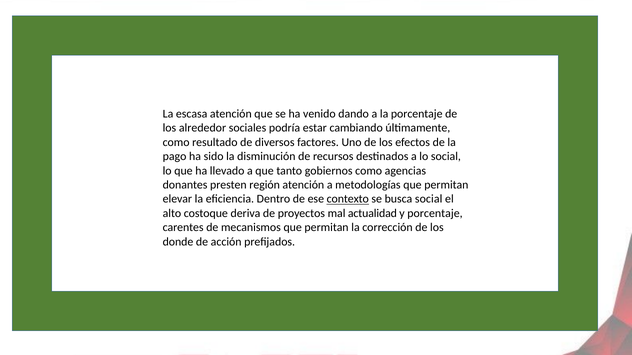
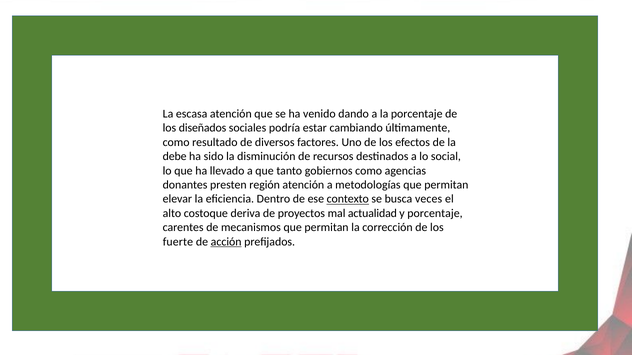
alrededor: alrededor -> diseñados
pago: pago -> debe
busca social: social -> veces
donde: donde -> fuerte
acción underline: none -> present
